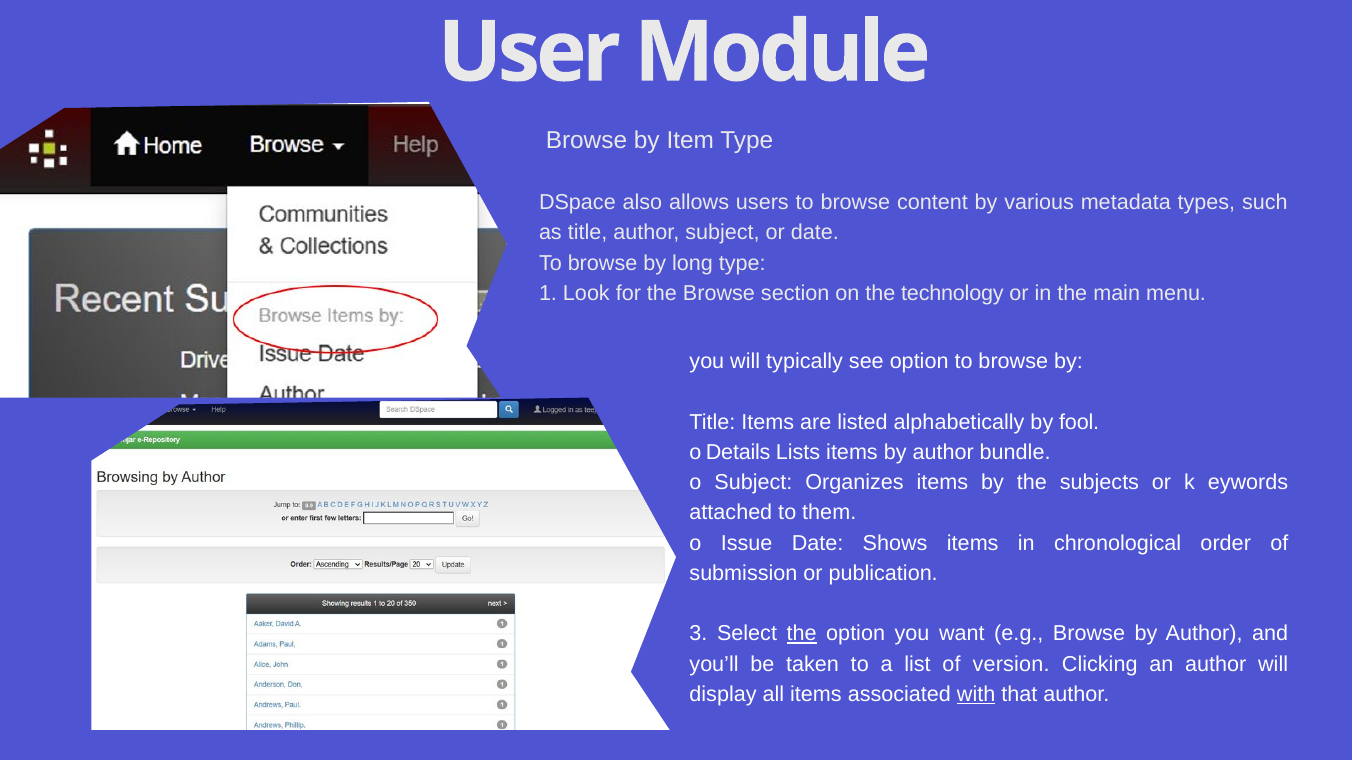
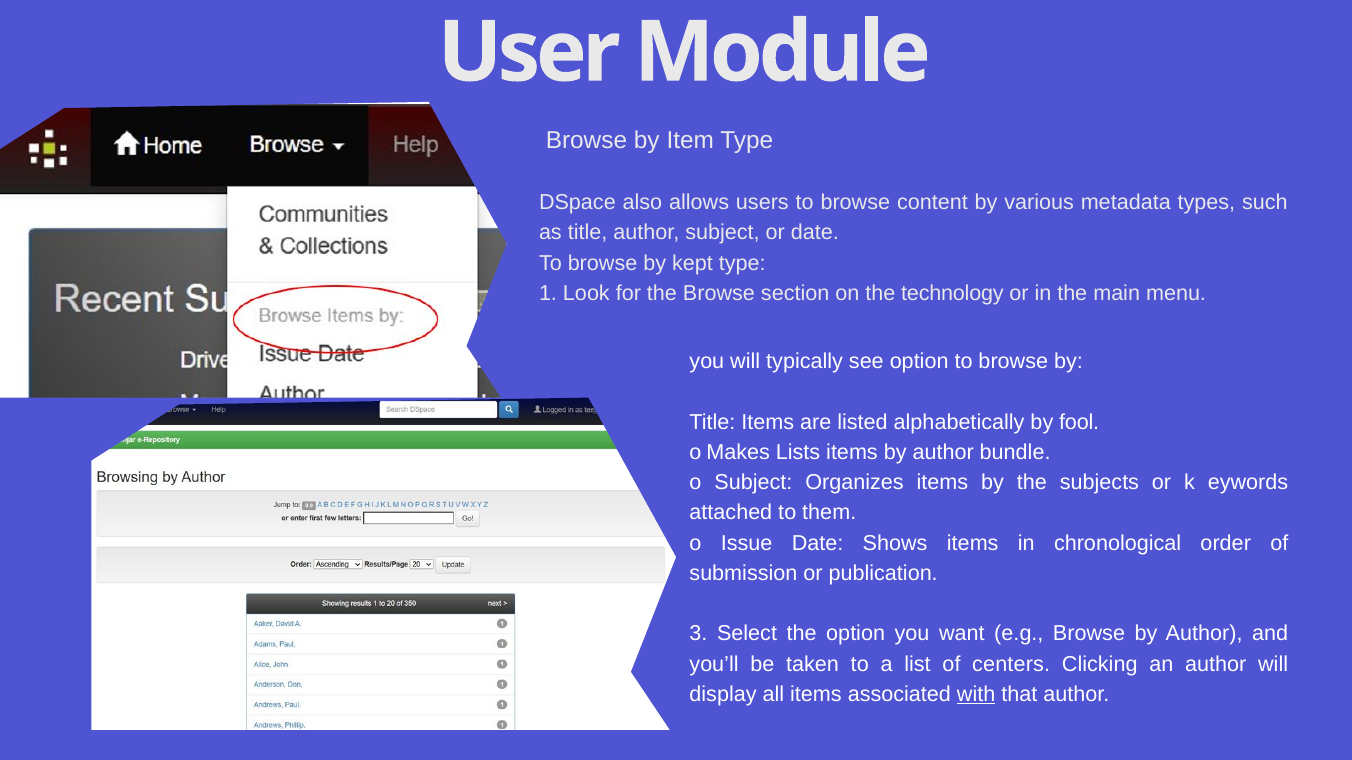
long: long -> kept
Details: Details -> Makes
the at (802, 634) underline: present -> none
version: version -> centers
